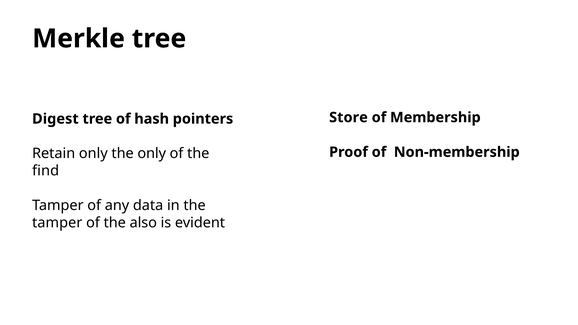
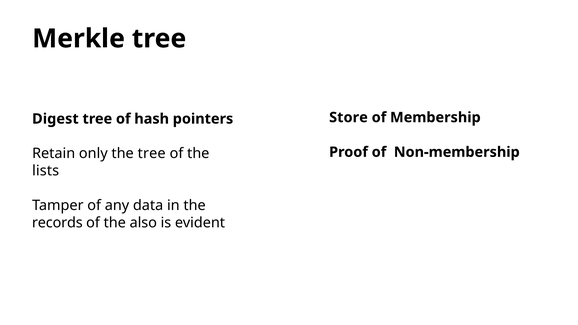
the only: only -> tree
find: find -> lists
tamper at (57, 223): tamper -> records
